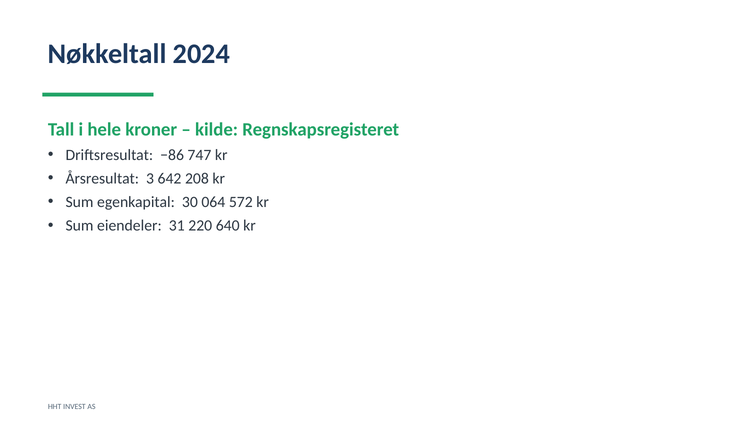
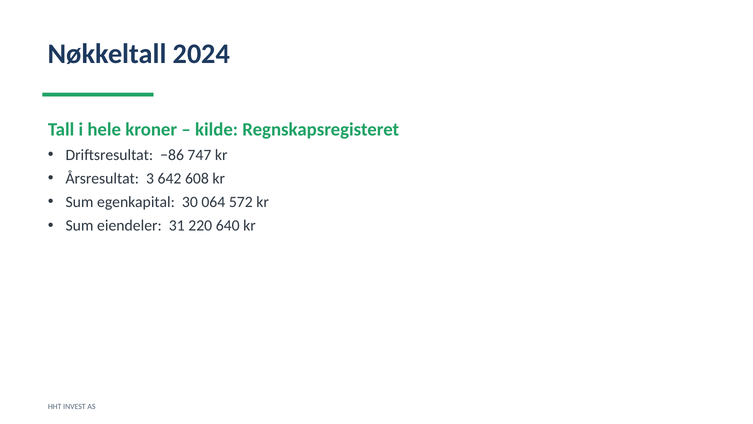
208: 208 -> 608
